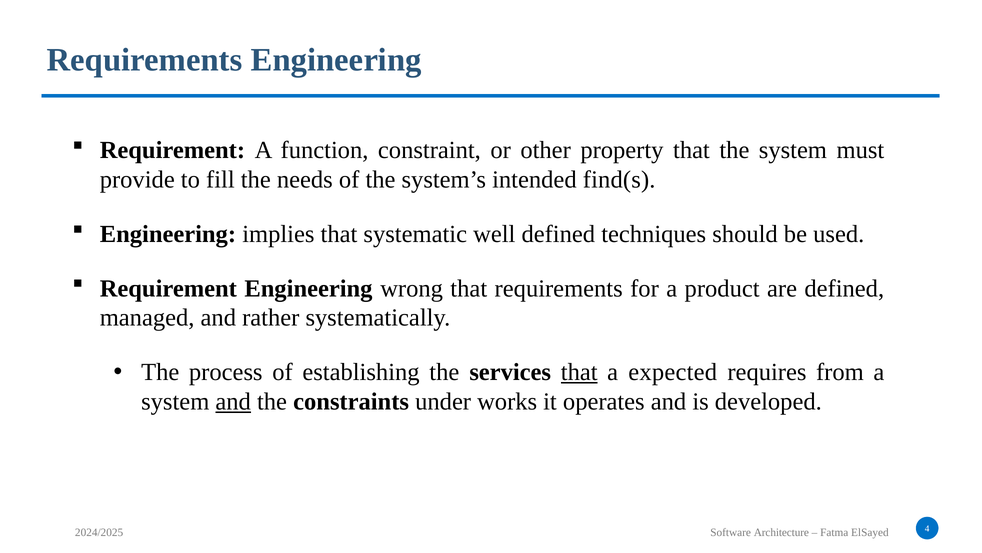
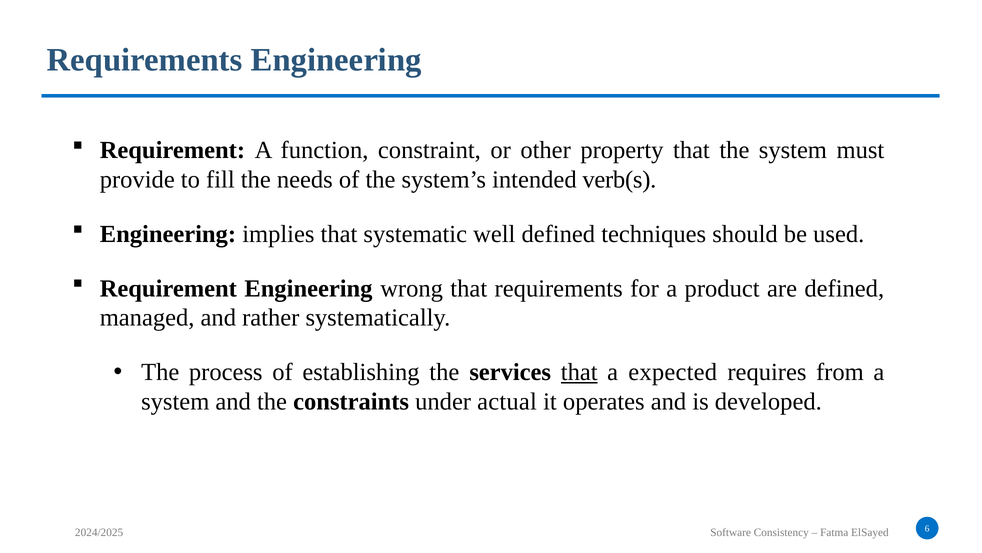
find(s: find(s -> verb(s
and at (233, 401) underline: present -> none
works: works -> actual
Architecture: Architecture -> Consistency
4: 4 -> 6
